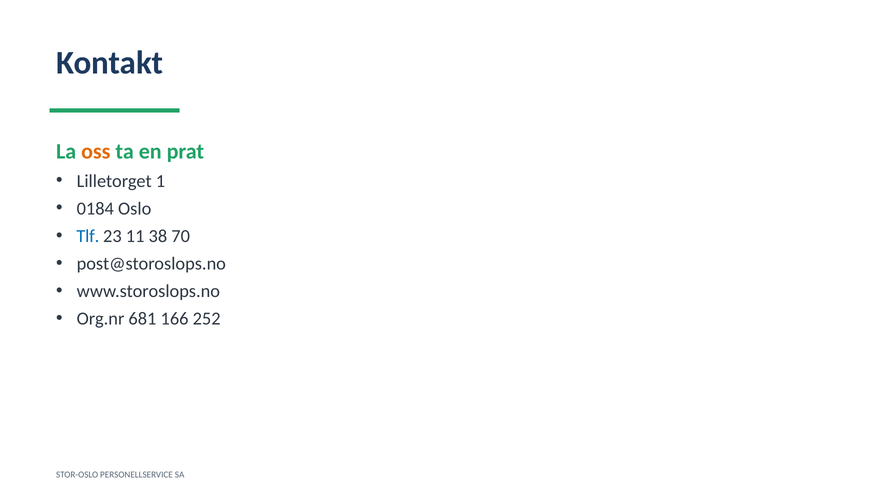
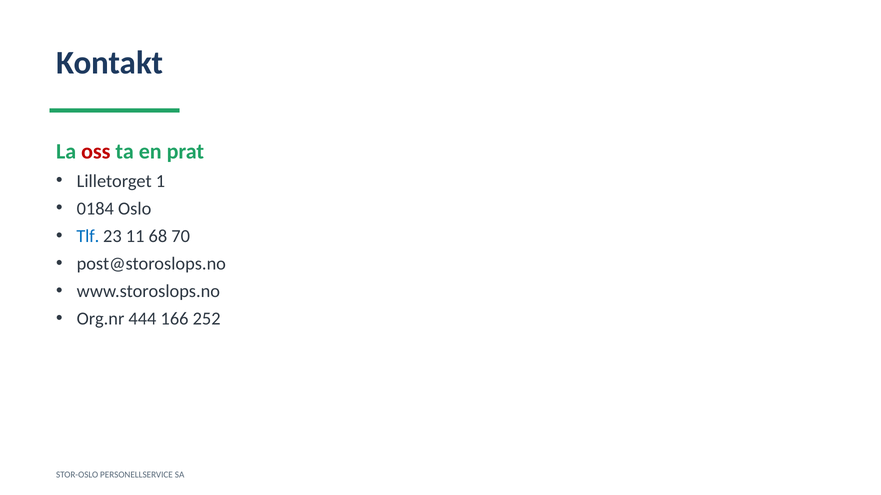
oss colour: orange -> red
38: 38 -> 68
681: 681 -> 444
